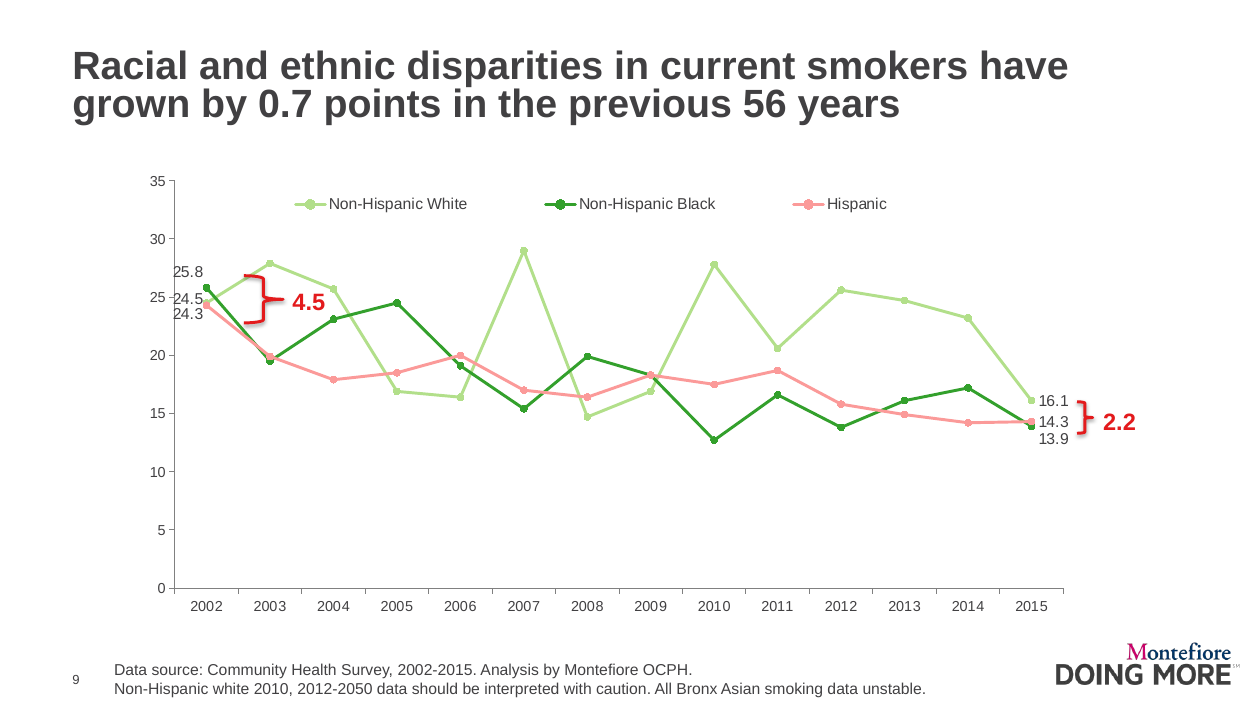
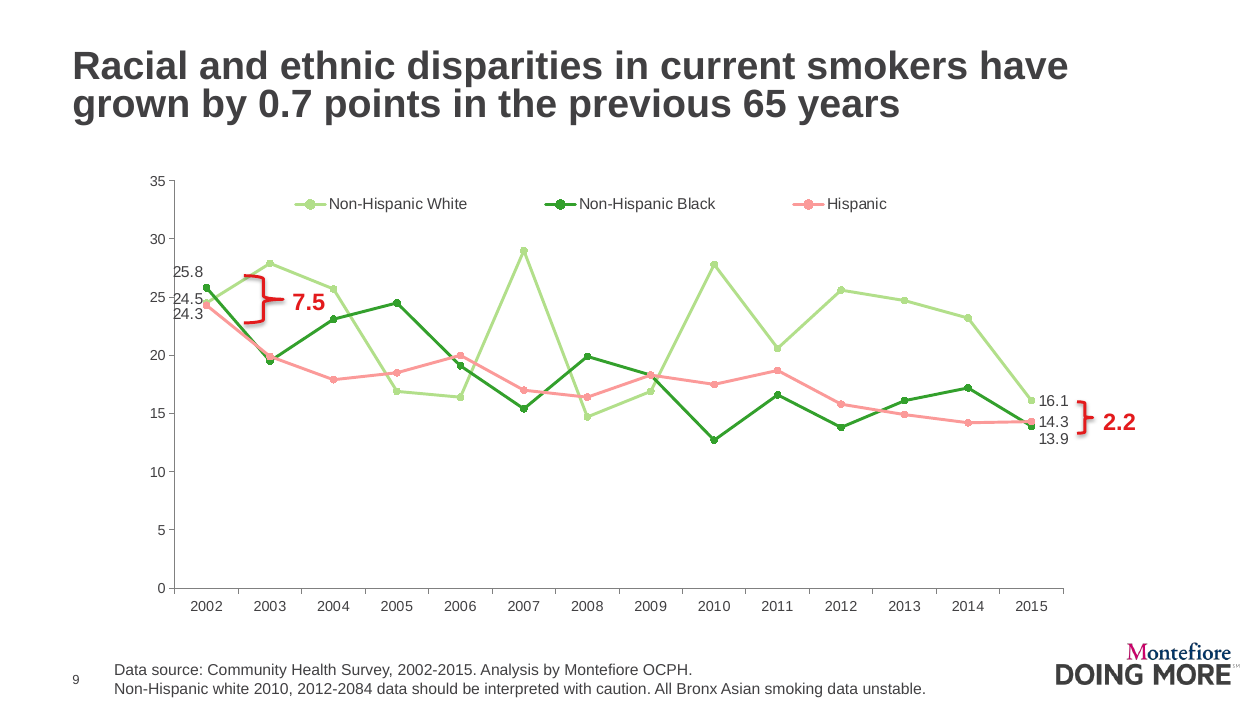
56: 56 -> 65
4.5: 4.5 -> 7.5
2012-2050: 2012-2050 -> 2012-2084
